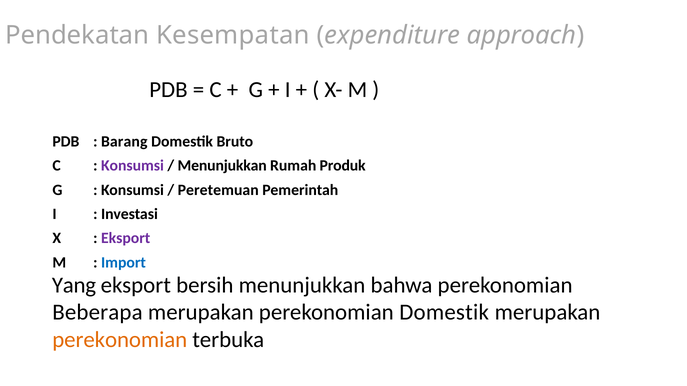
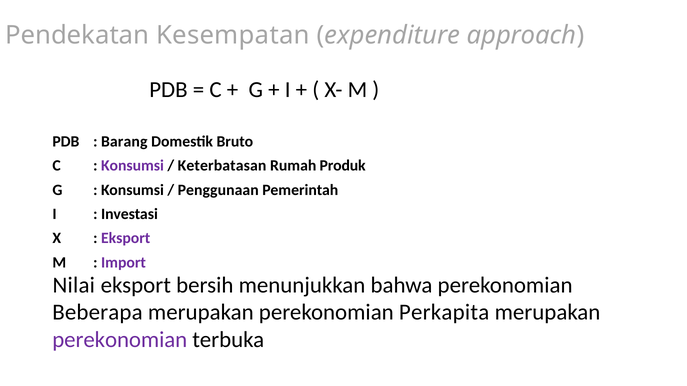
Menunjukkan at (222, 166): Menunjukkan -> Keterbatasan
Peretemuan: Peretemuan -> Penggunaan
Import colour: blue -> purple
Yang: Yang -> Nilai
perekonomian Domestik: Domestik -> Perkapita
perekonomian at (120, 340) colour: orange -> purple
